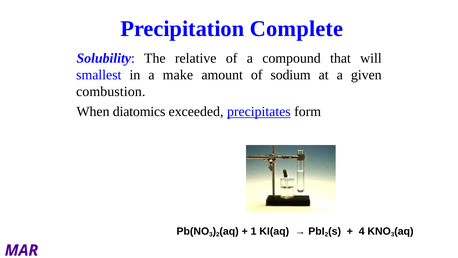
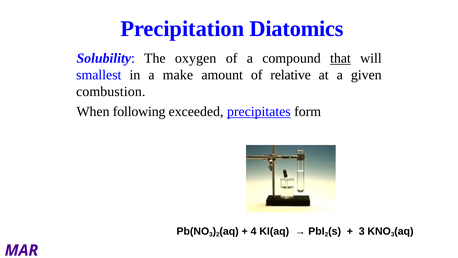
Complete: Complete -> Diatomics
relative: relative -> oxygen
that underline: none -> present
sodium: sodium -> relative
diatomics: diatomics -> following
1: 1 -> 4
4 at (362, 231): 4 -> 3
